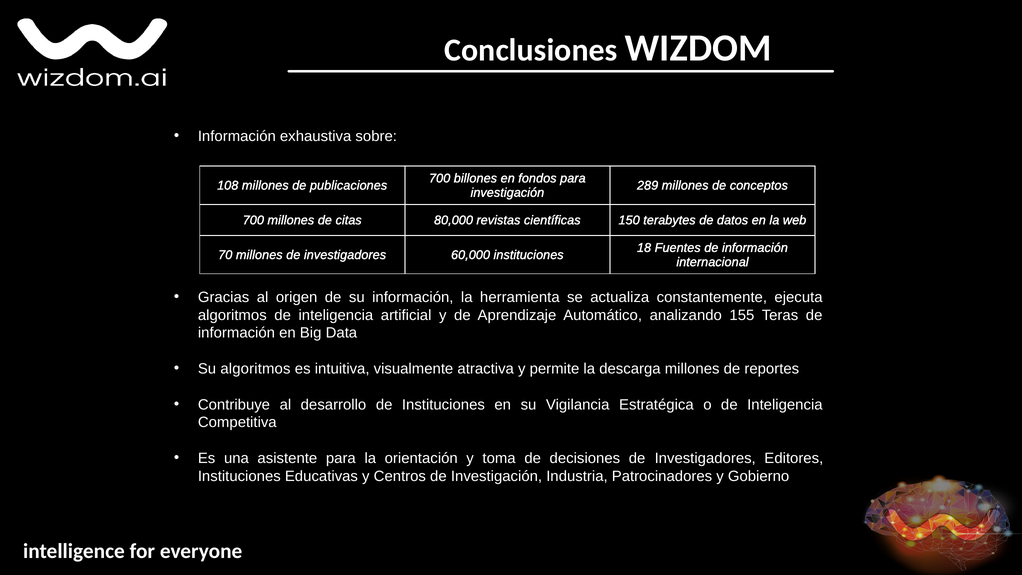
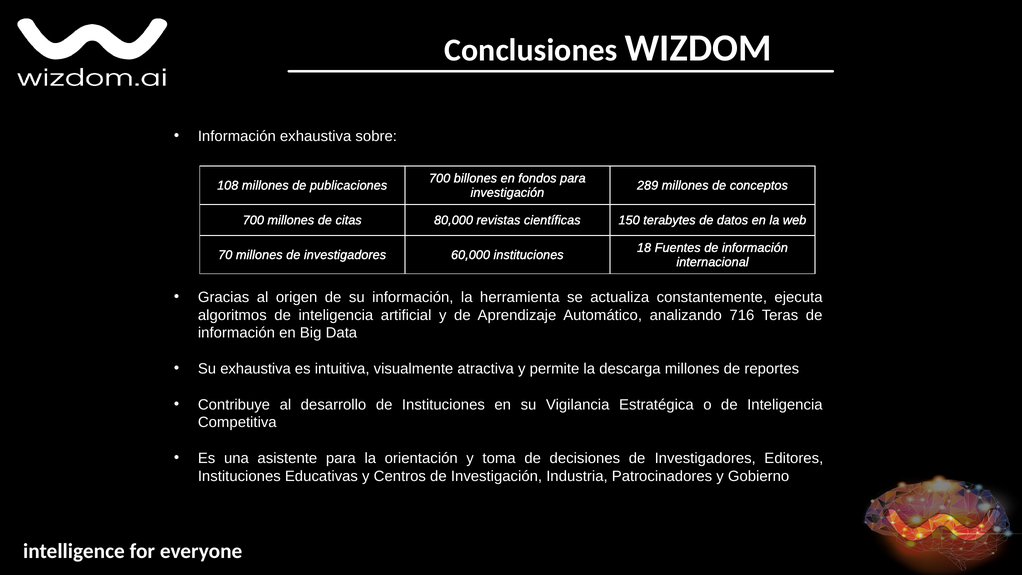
155: 155 -> 716
Su algoritmos: algoritmos -> exhaustiva
